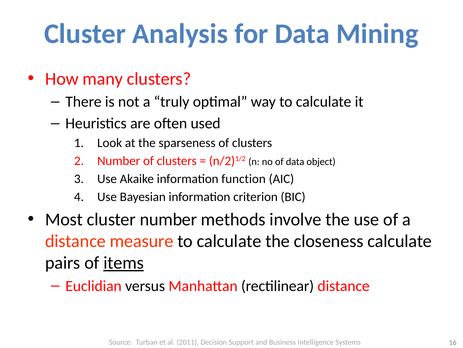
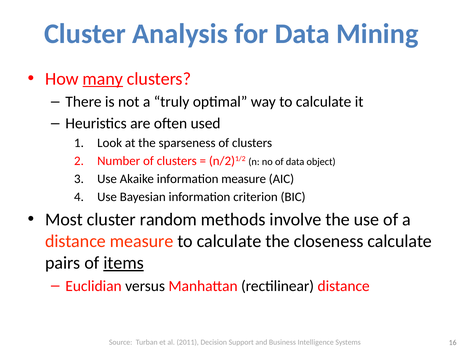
many underline: none -> present
information function: function -> measure
cluster number: number -> random
